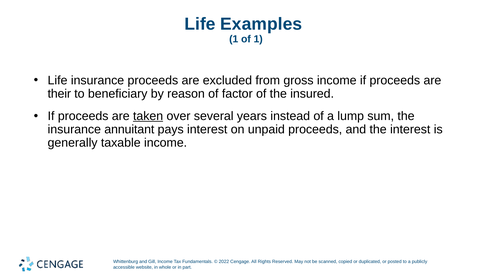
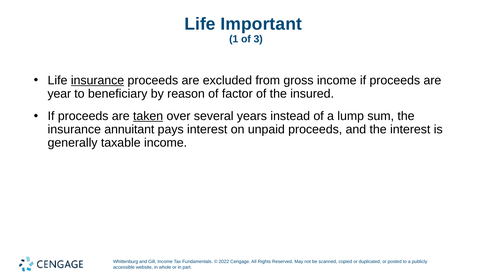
Examples: Examples -> Important
of 1: 1 -> 3
insurance at (98, 80) underline: none -> present
their: their -> year
